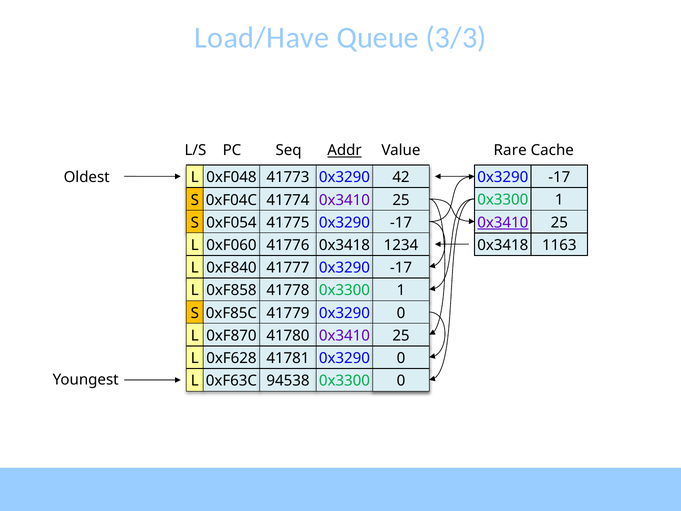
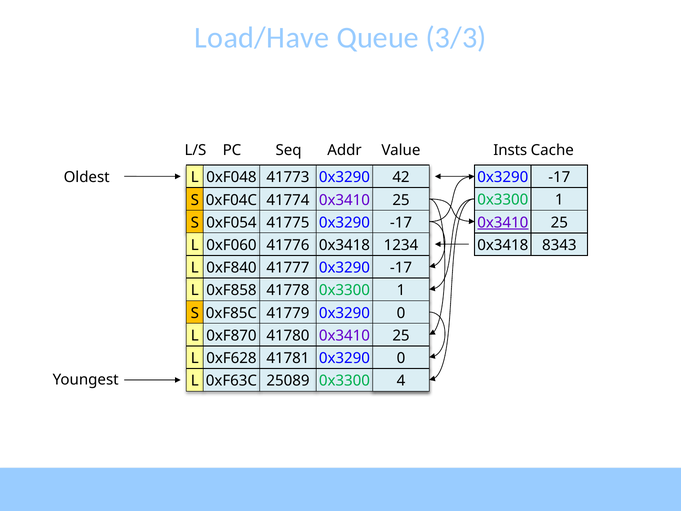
Addr underline: present -> none
Rare: Rare -> Insts
1163: 1163 -> 8343
94538: 94538 -> 25089
0x3300 0: 0 -> 4
